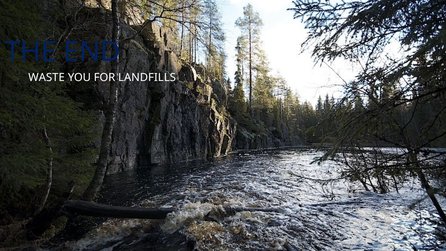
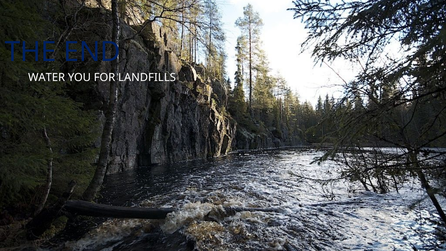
WASTE: WASTE -> WATER
